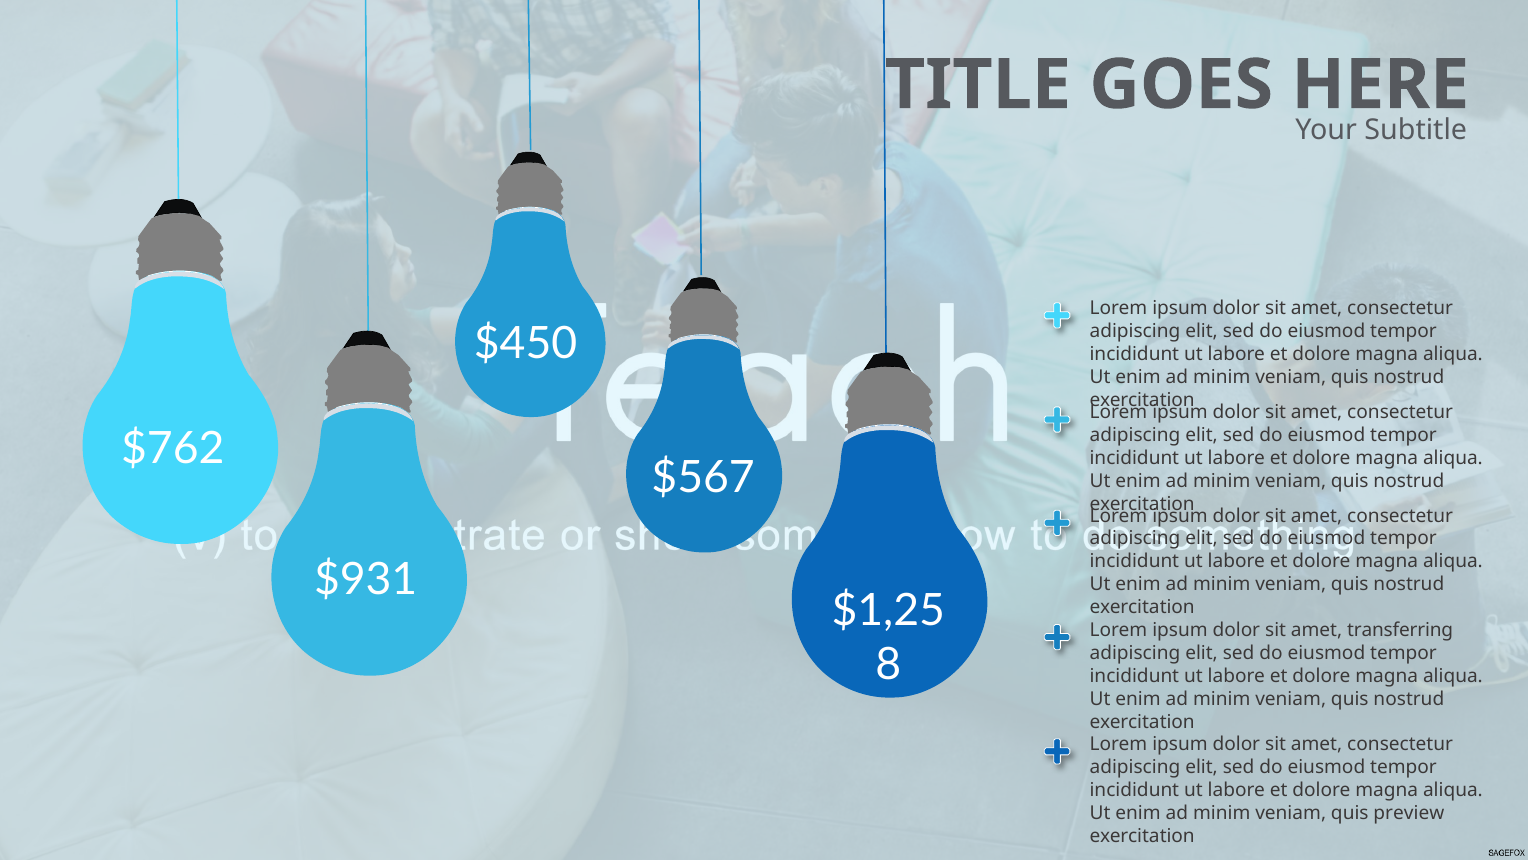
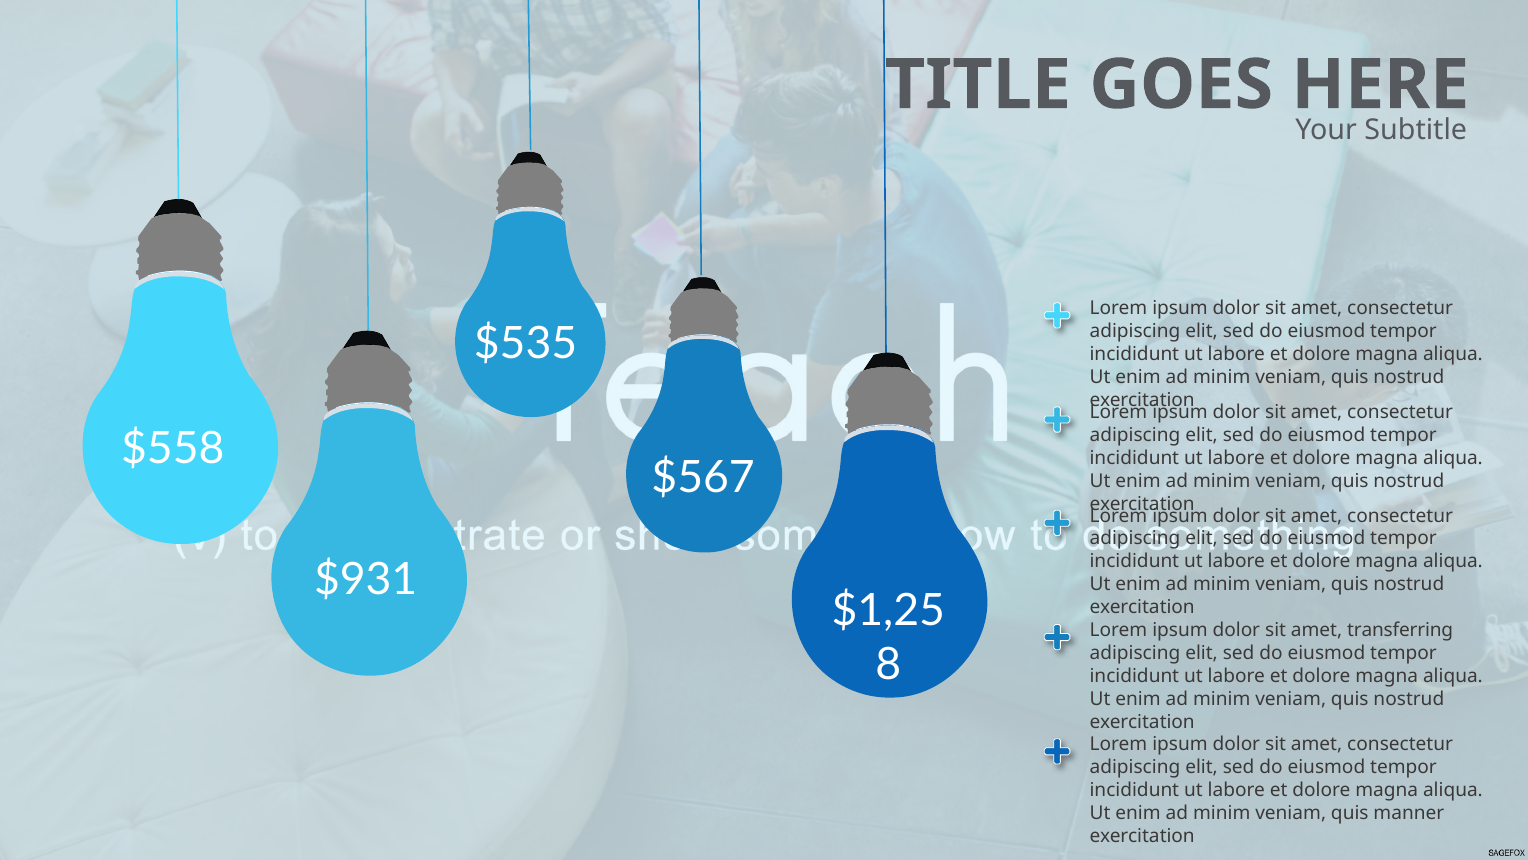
$450: $450 -> $535
$762: $762 -> $558
preview: preview -> manner
